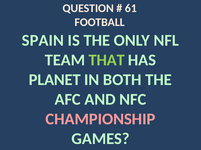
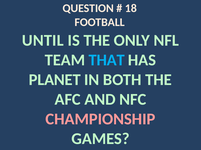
61: 61 -> 18
SPAIN: SPAIN -> UNTIL
THAT colour: light green -> light blue
